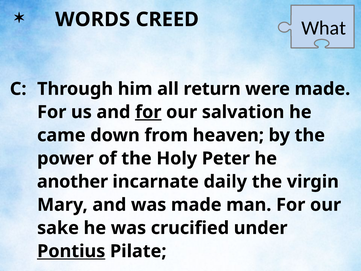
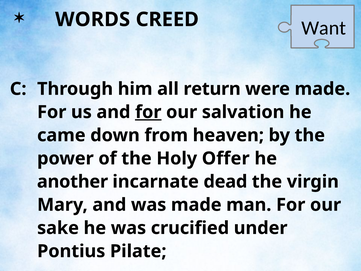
What: What -> Want
Peter: Peter -> Offer
daily: daily -> dead
Pontius underline: present -> none
